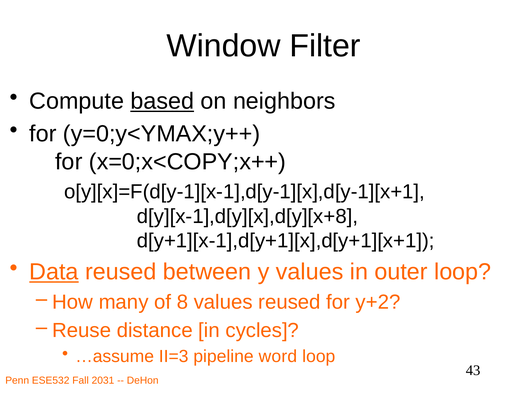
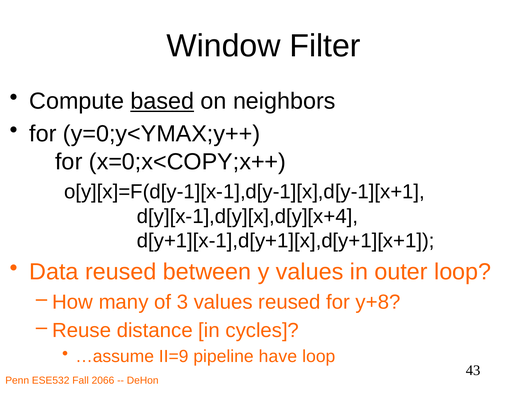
d[y][x-1],d[y][x],d[y][x+8: d[y][x-1],d[y][x],d[y][x+8 -> d[y][x-1],d[y][x],d[y][x+4
Data underline: present -> none
8: 8 -> 3
y+2: y+2 -> y+8
II=3: II=3 -> II=9
word: word -> have
2031: 2031 -> 2066
